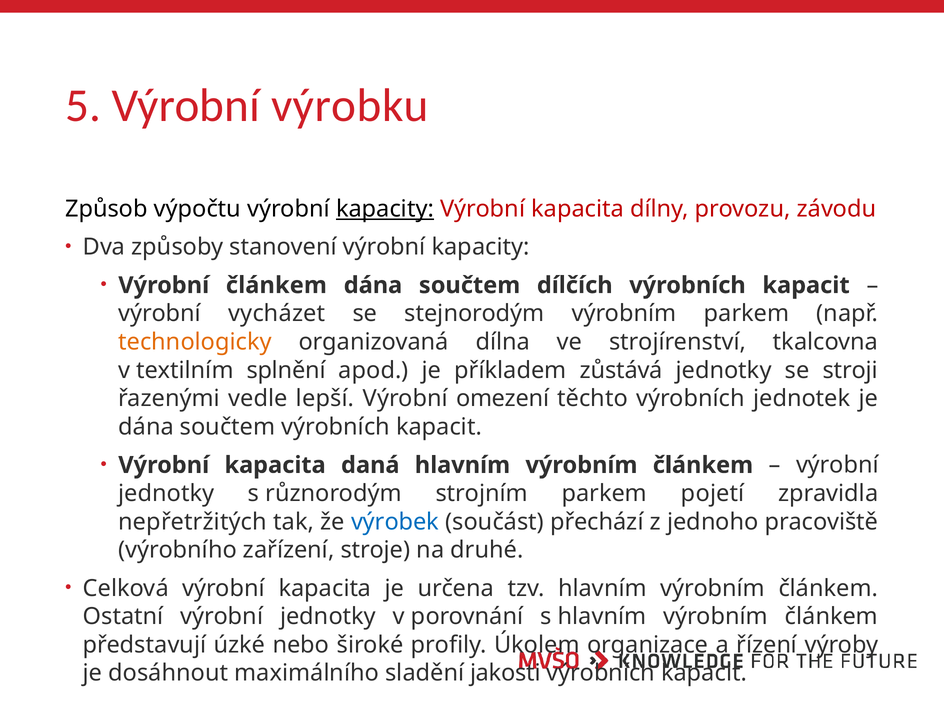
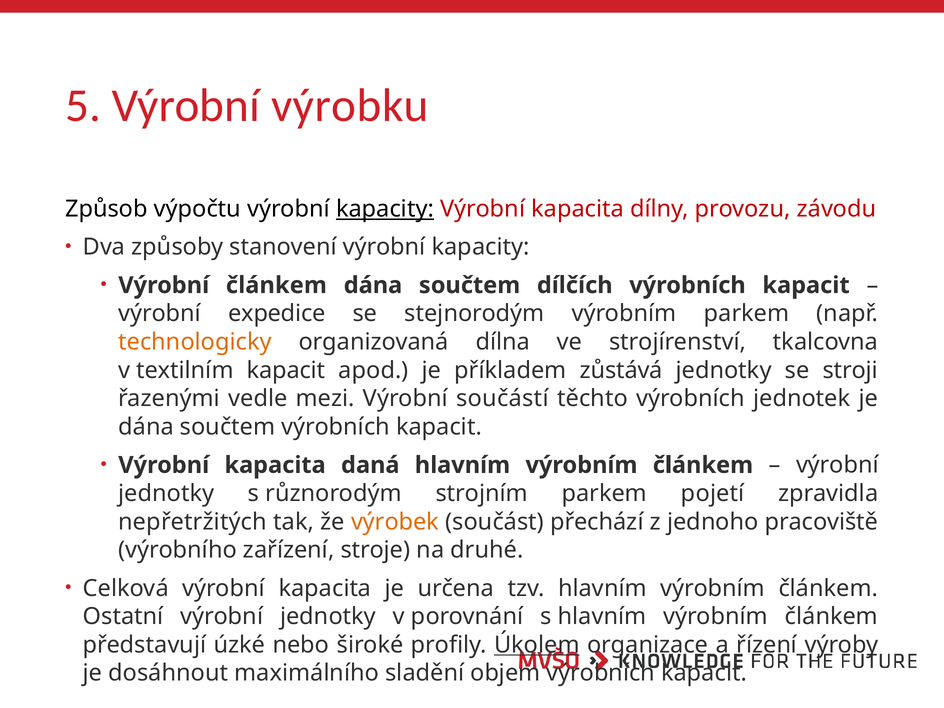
vycházet: vycházet -> expedice
textilním splnění: splnění -> kapacit
lepší: lepší -> mezi
omezení: omezení -> součástí
výrobek colour: blue -> orange
Úkolem underline: none -> present
jakosti: jakosti -> objem
